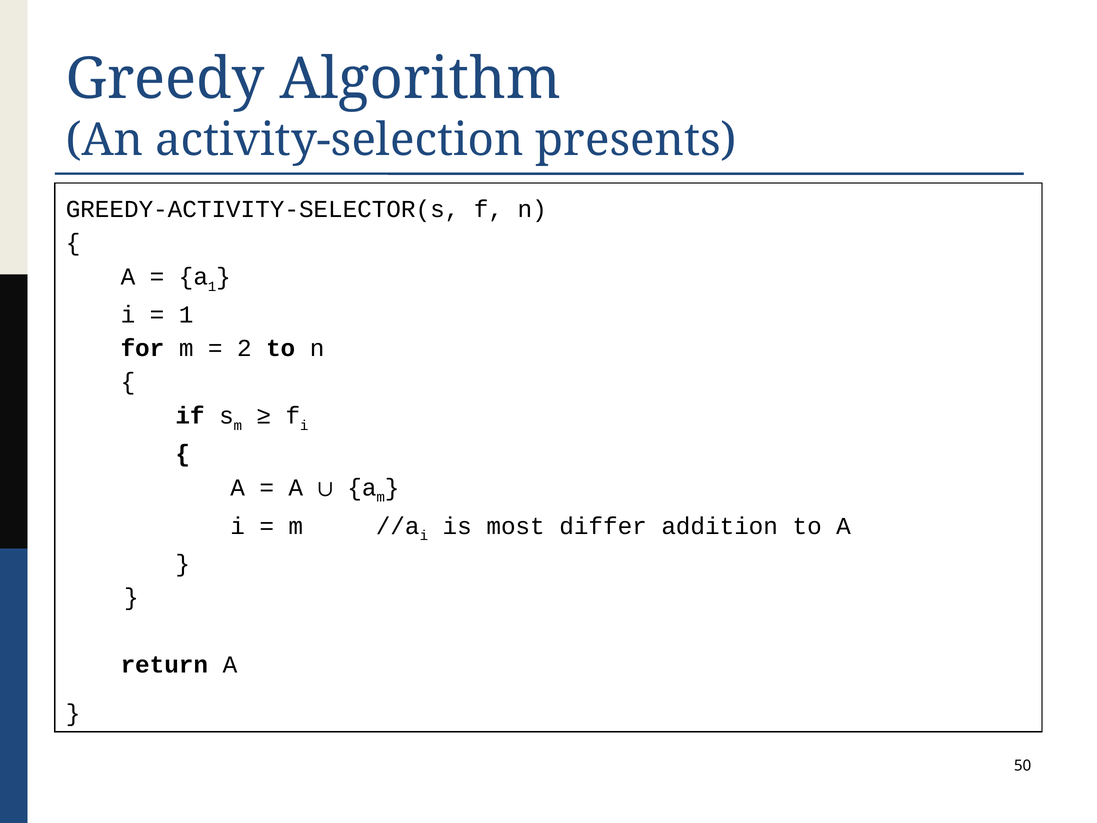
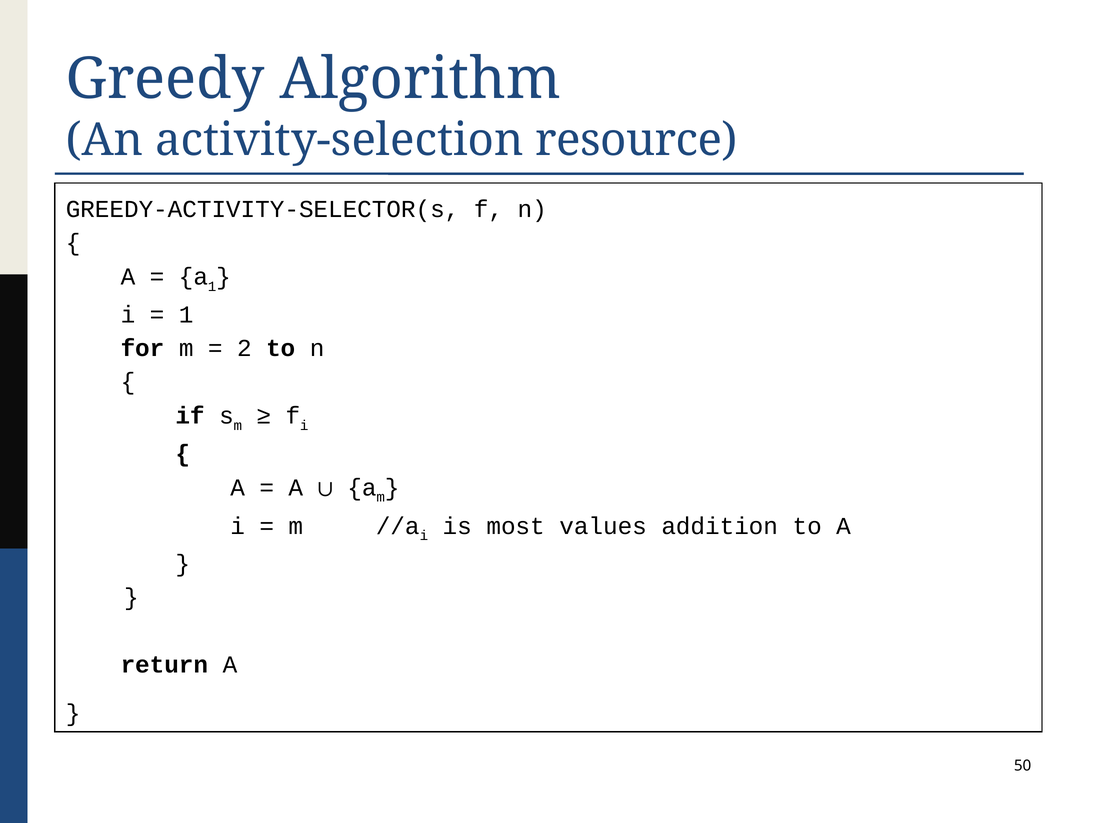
presents: presents -> resource
differ: differ -> values
